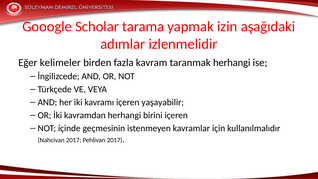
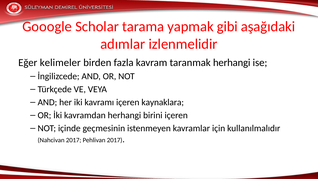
izin: izin -> gibi
yaşayabilir: yaşayabilir -> kaynaklara
